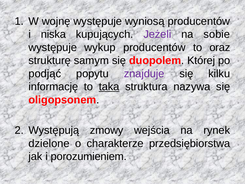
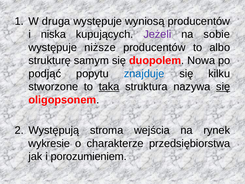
wojnę: wojnę -> druga
wykup: wykup -> niższe
oraz: oraz -> albo
Której: Której -> Nowa
znajduje colour: purple -> blue
informację: informację -> stworzone
się at (223, 87) underline: none -> present
zmowy: zmowy -> stroma
dzielone: dzielone -> wykresie
